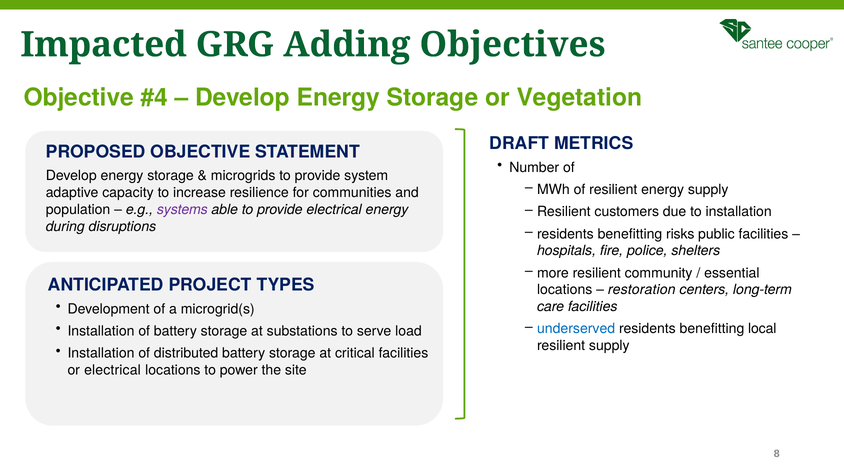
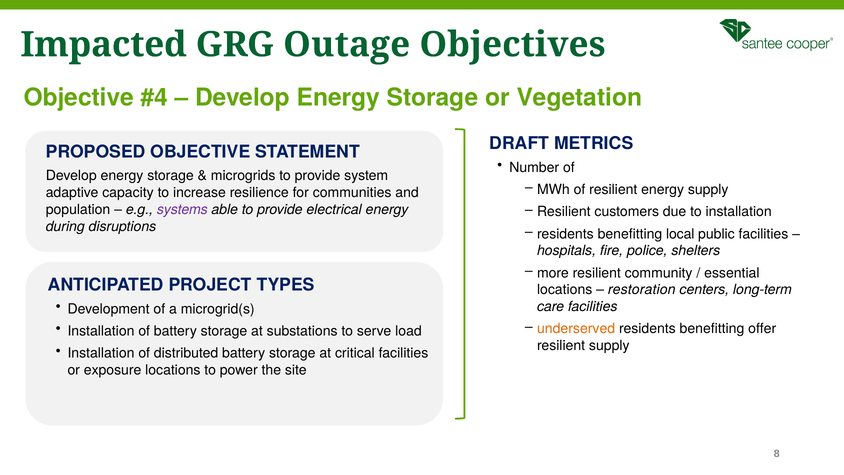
Adding: Adding -> Outage
risks: risks -> local
underserved colour: blue -> orange
local: local -> offer
or electrical: electrical -> exposure
